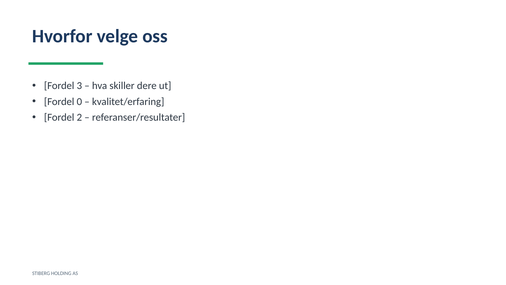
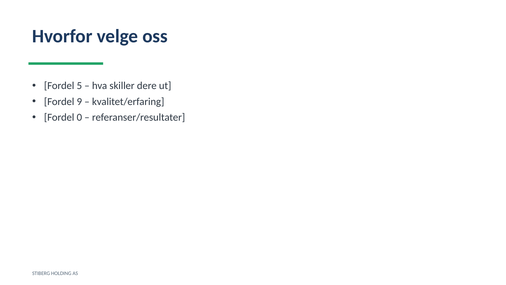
3: 3 -> 5
0: 0 -> 9
2: 2 -> 0
